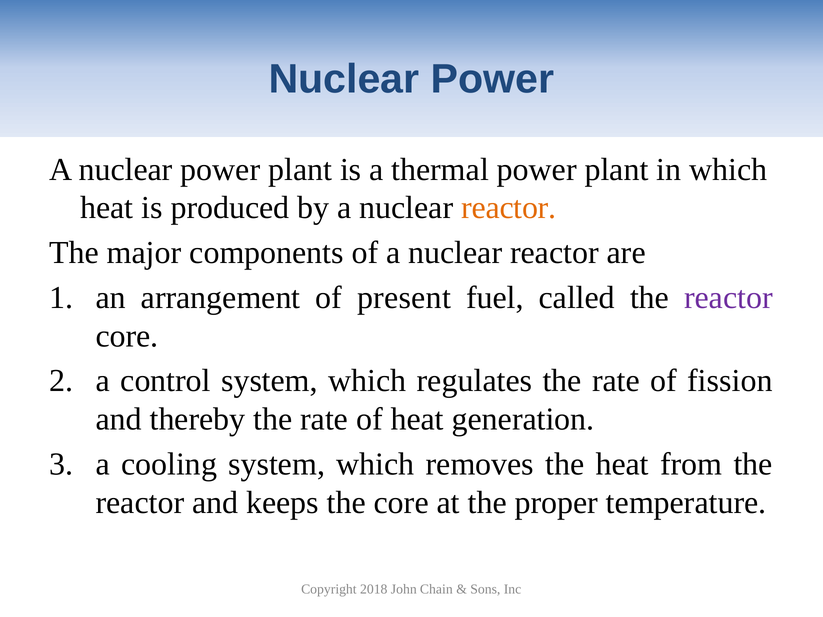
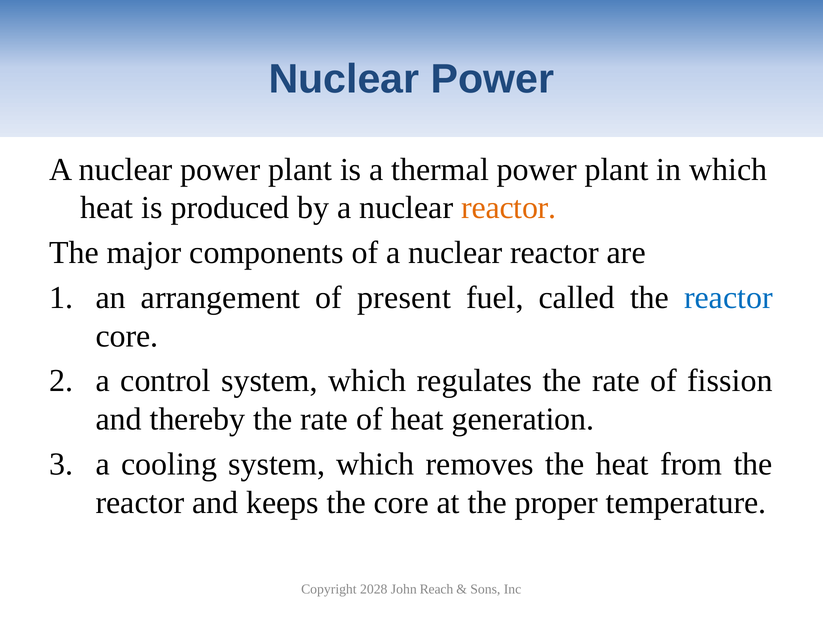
reactor at (728, 298) colour: purple -> blue
2018: 2018 -> 2028
Chain: Chain -> Reach
